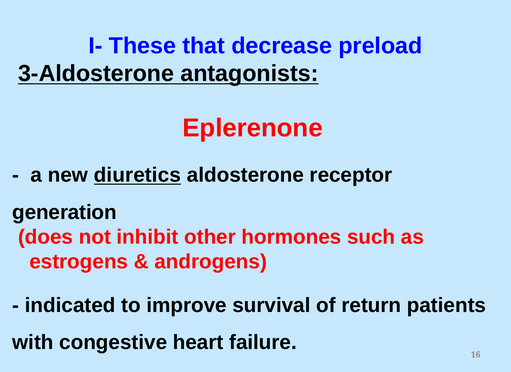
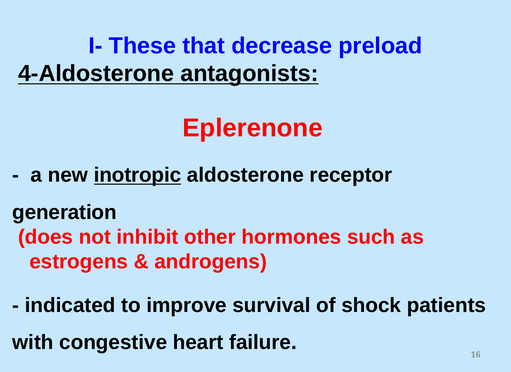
3-Aldosterone: 3-Aldosterone -> 4-Aldosterone
diuretics: diuretics -> inotropic
return: return -> shock
